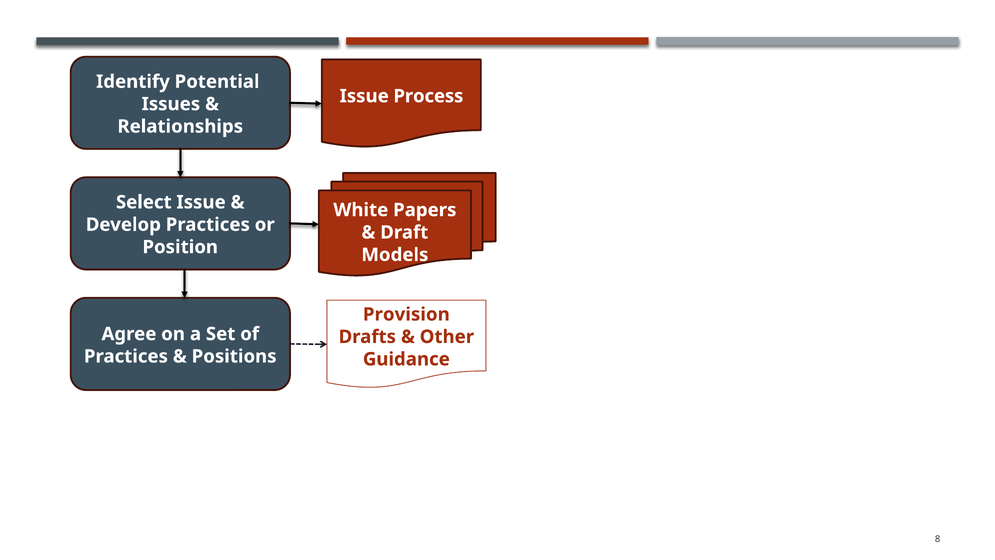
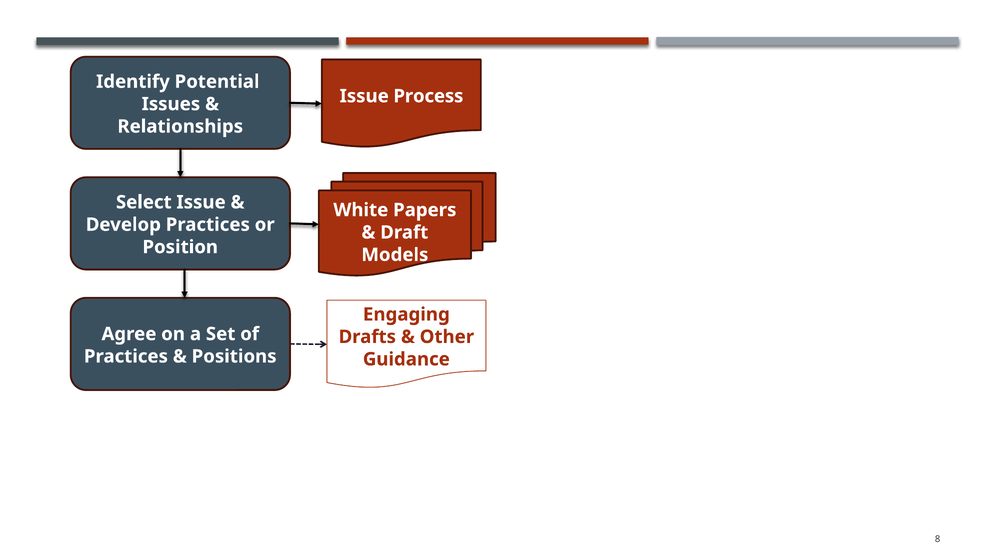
Provision: Provision -> Engaging
